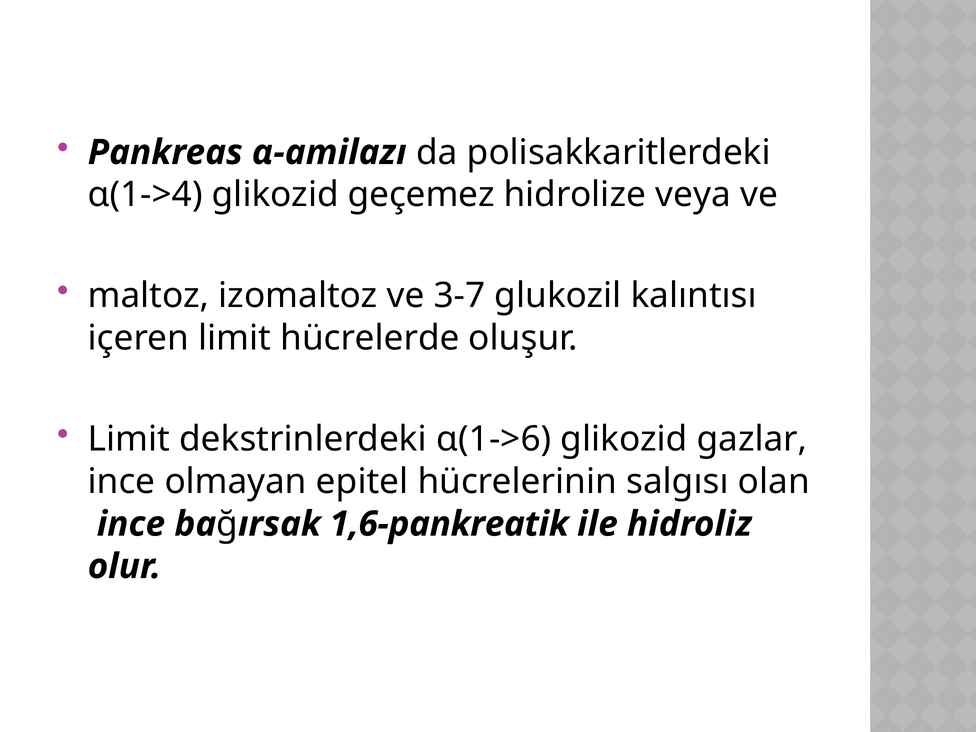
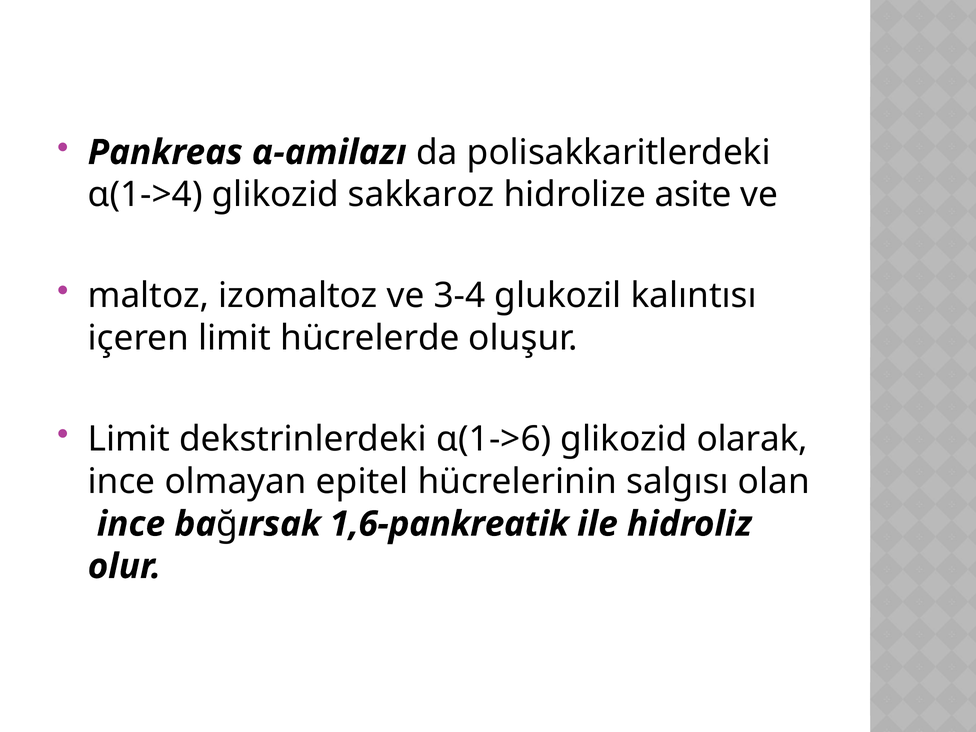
geçemez: geçemez -> sakkaroz
veya: veya -> asite
3-7: 3-7 -> 3-4
gazlar: gazlar -> olarak
